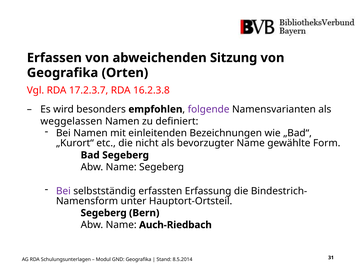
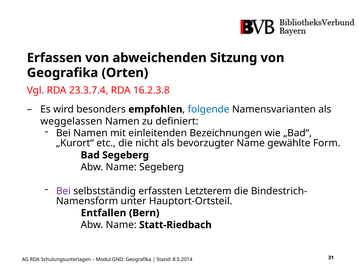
17.2.3.7: 17.2.3.7 -> 23.3.7.4
folgende colour: purple -> blue
Erfassung: Erfassung -> Letzterem
Segeberg at (104, 213): Segeberg -> Entfallen
Auch-Riedbach: Auch-Riedbach -> Statt-Riedbach
